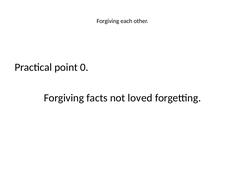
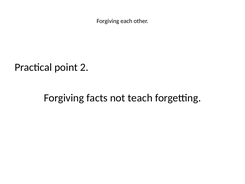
0: 0 -> 2
loved: loved -> teach
